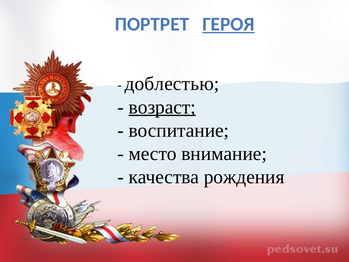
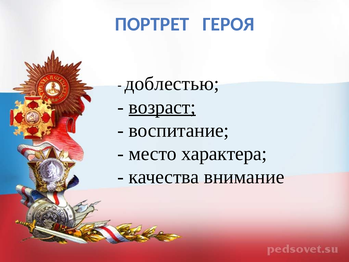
ГЕРОЯ underline: present -> none
внимание: внимание -> характера
рождения: рождения -> внимание
